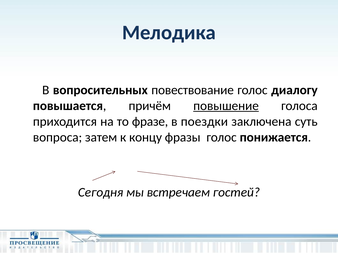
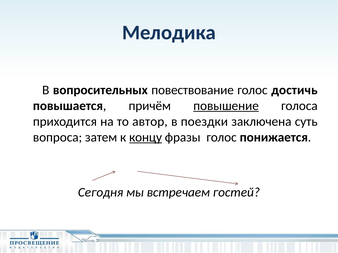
диалогу: диалогу -> достичь
фразе: фразе -> автор
концу underline: none -> present
